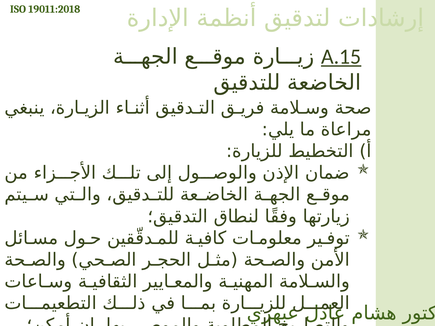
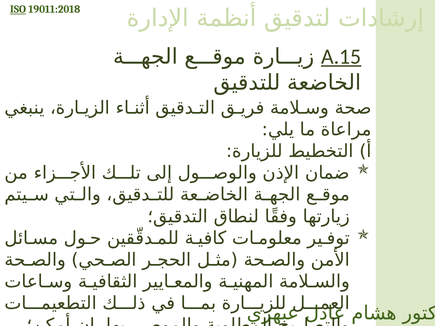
ISO underline: none -> present
